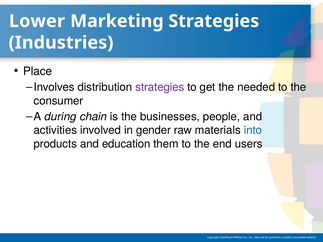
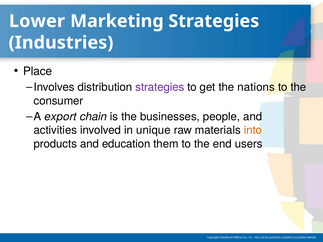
needed: needed -> nations
during: during -> export
gender: gender -> unique
into colour: blue -> orange
